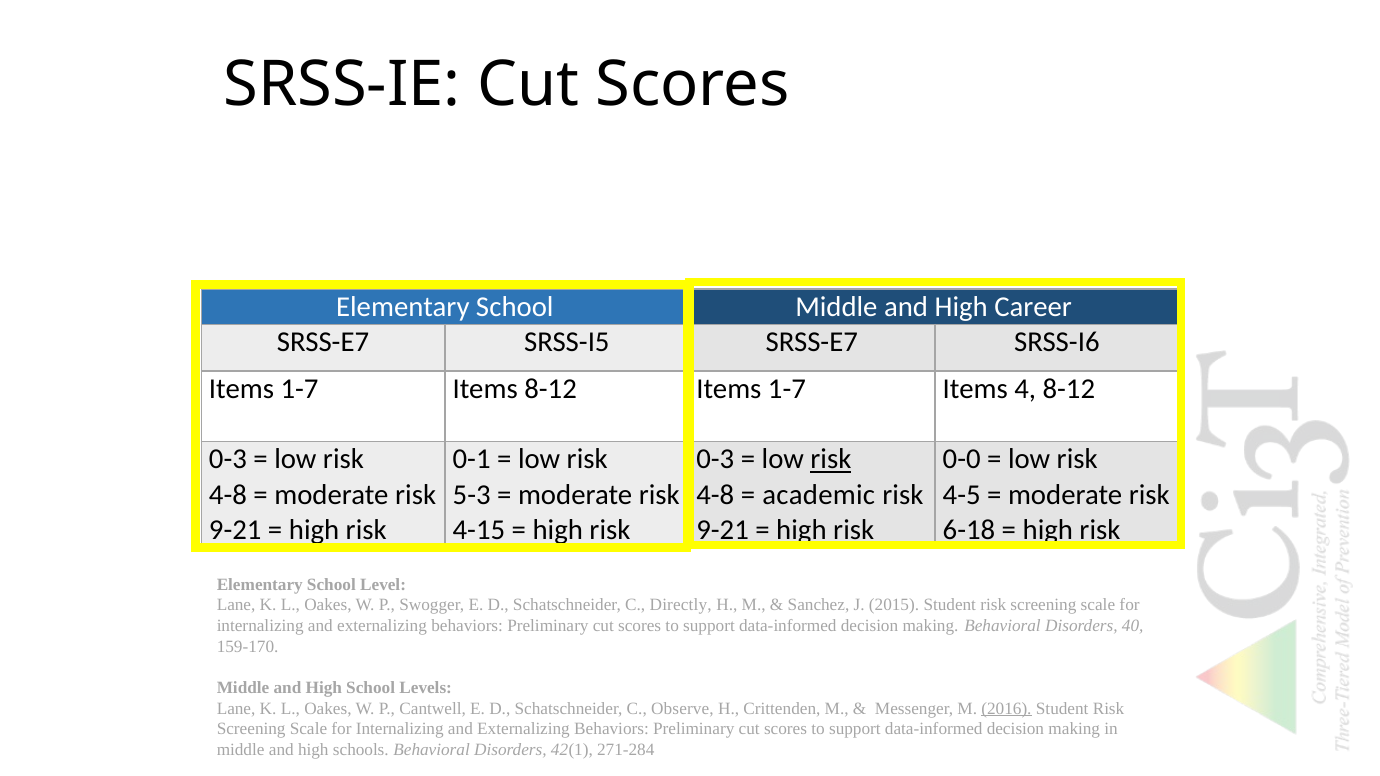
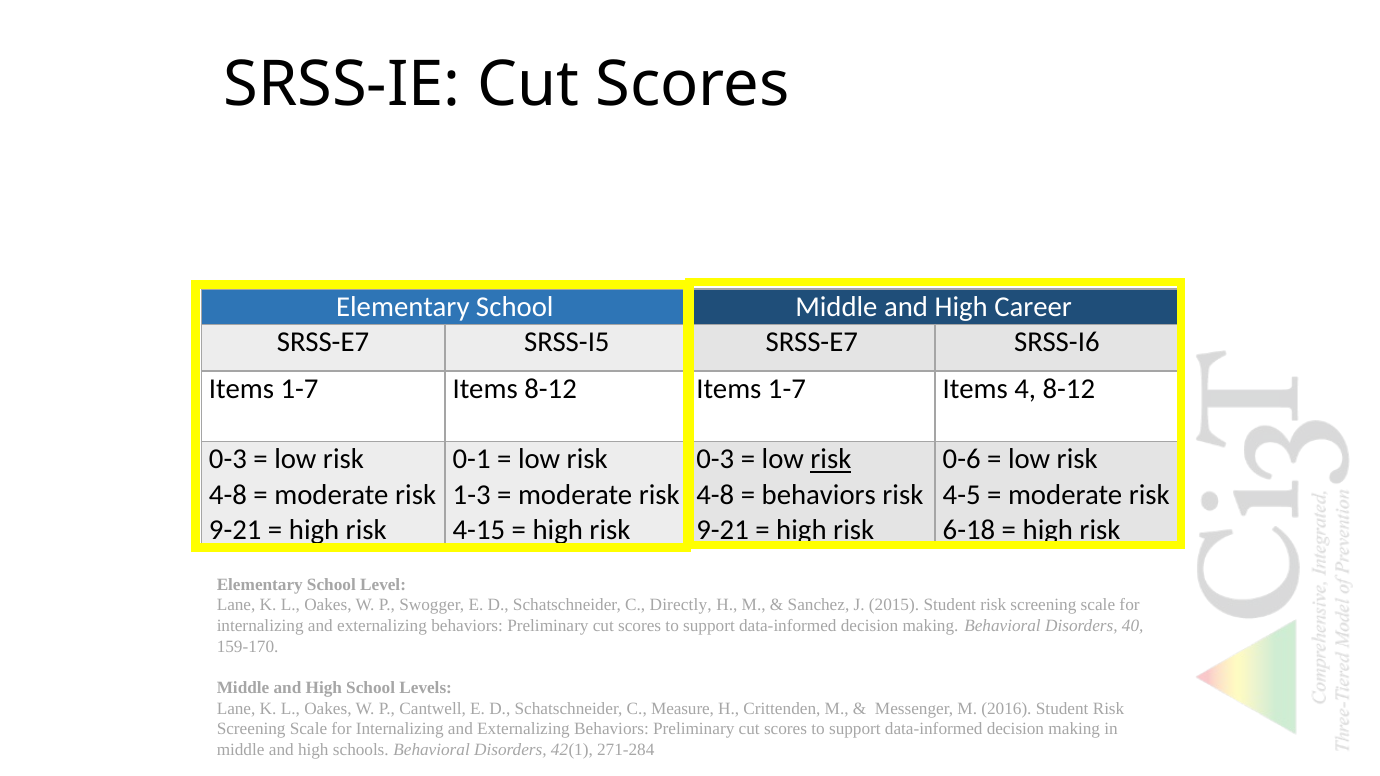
0-0: 0-0 -> 0-6
5-3: 5-3 -> 1-3
academic at (819, 495): academic -> behaviors
Observe: Observe -> Measure
2016 underline: present -> none
